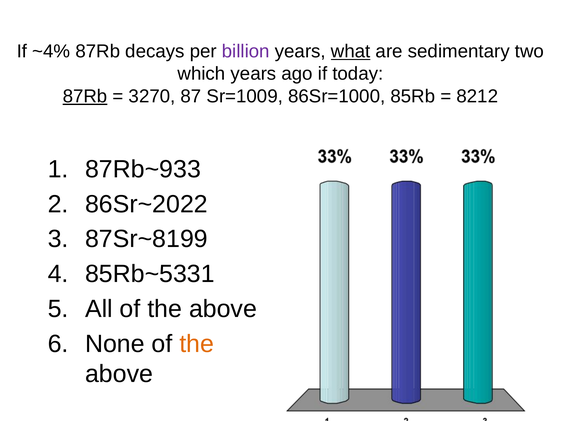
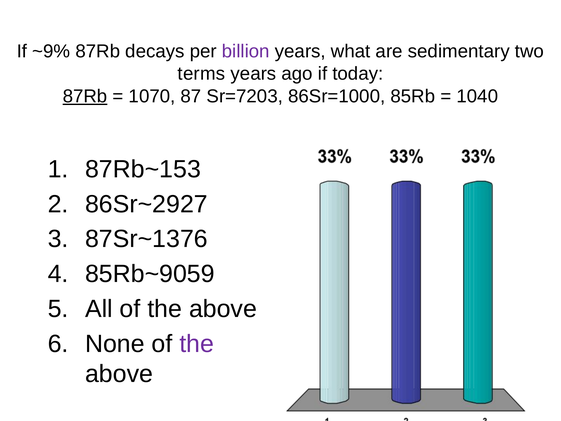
~4%: ~4% -> ~9%
what underline: present -> none
which: which -> terms
3270: 3270 -> 1070
Sr=1009: Sr=1009 -> Sr=7203
8212: 8212 -> 1040
87Rb~933: 87Rb~933 -> 87Rb~153
86Sr~2022: 86Sr~2022 -> 86Sr~2927
87Sr~8199: 87Sr~8199 -> 87Sr~1376
85Rb~5331: 85Rb~5331 -> 85Rb~9059
the at (197, 344) colour: orange -> purple
